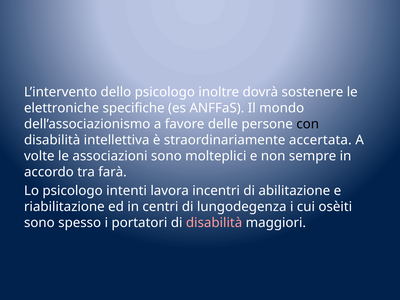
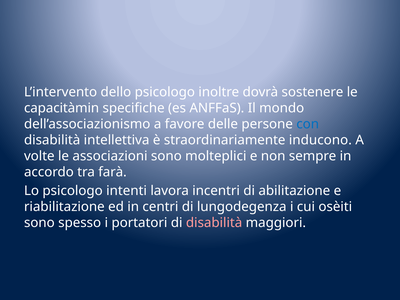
elettroniche: elettroniche -> capacitàmin
con colour: black -> blue
accertata: accertata -> inducono
